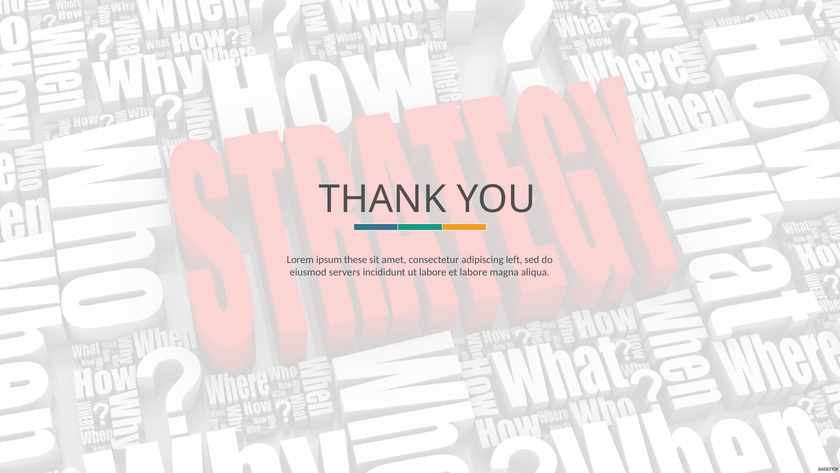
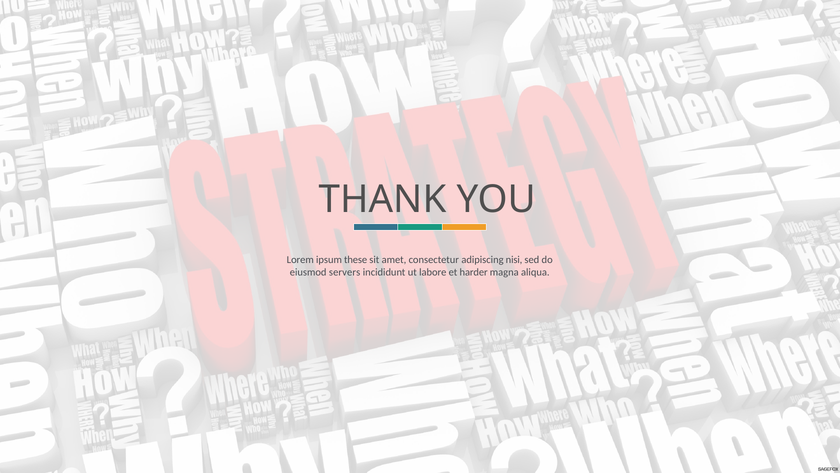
left: left -> nisi
et labore: labore -> harder
